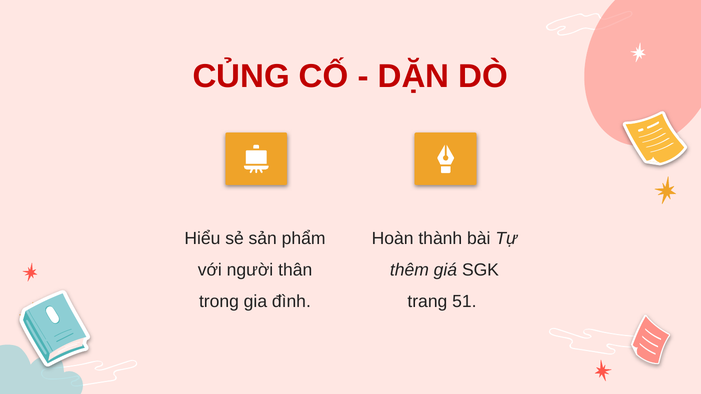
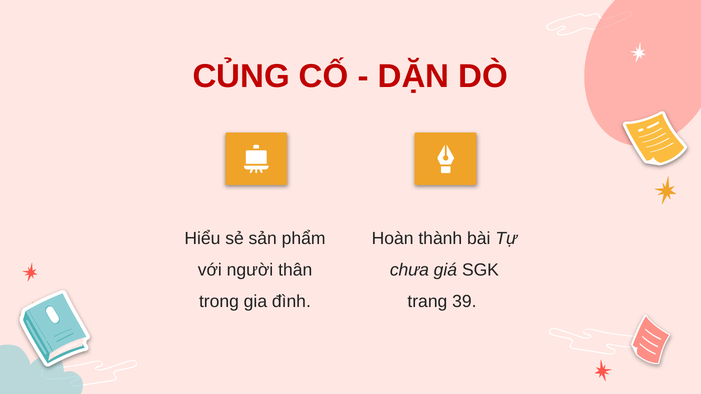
thêm: thêm -> chưa
51: 51 -> 39
